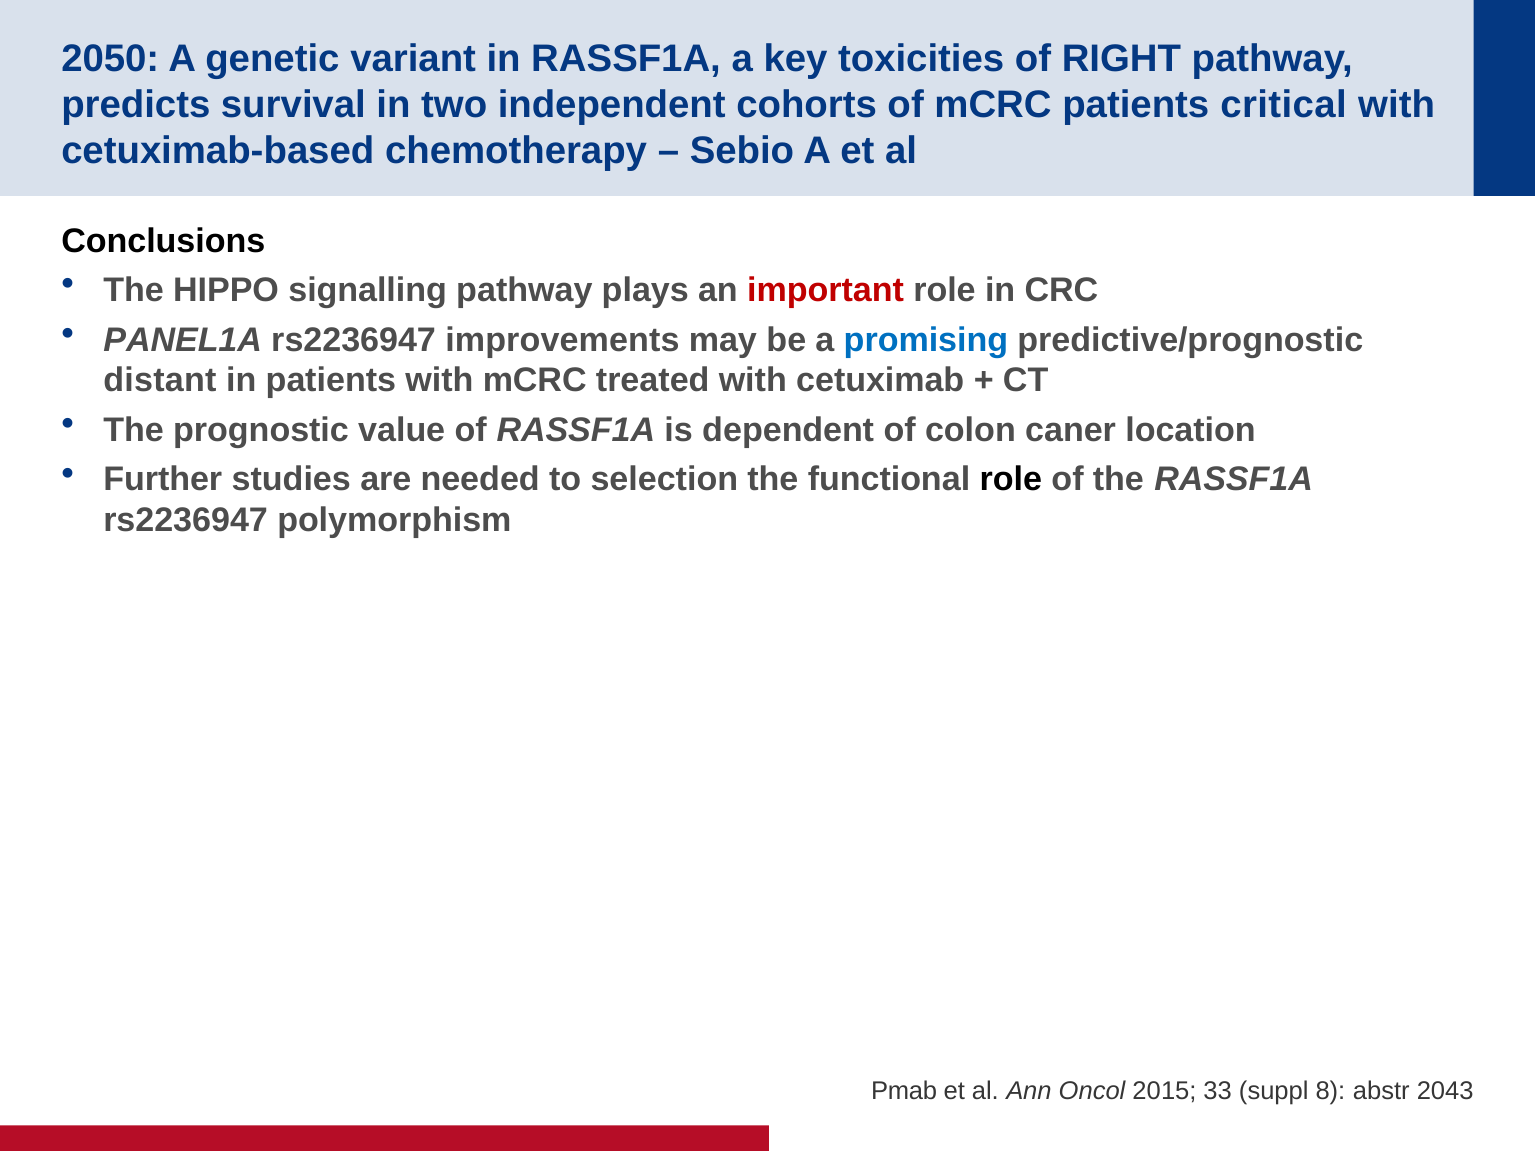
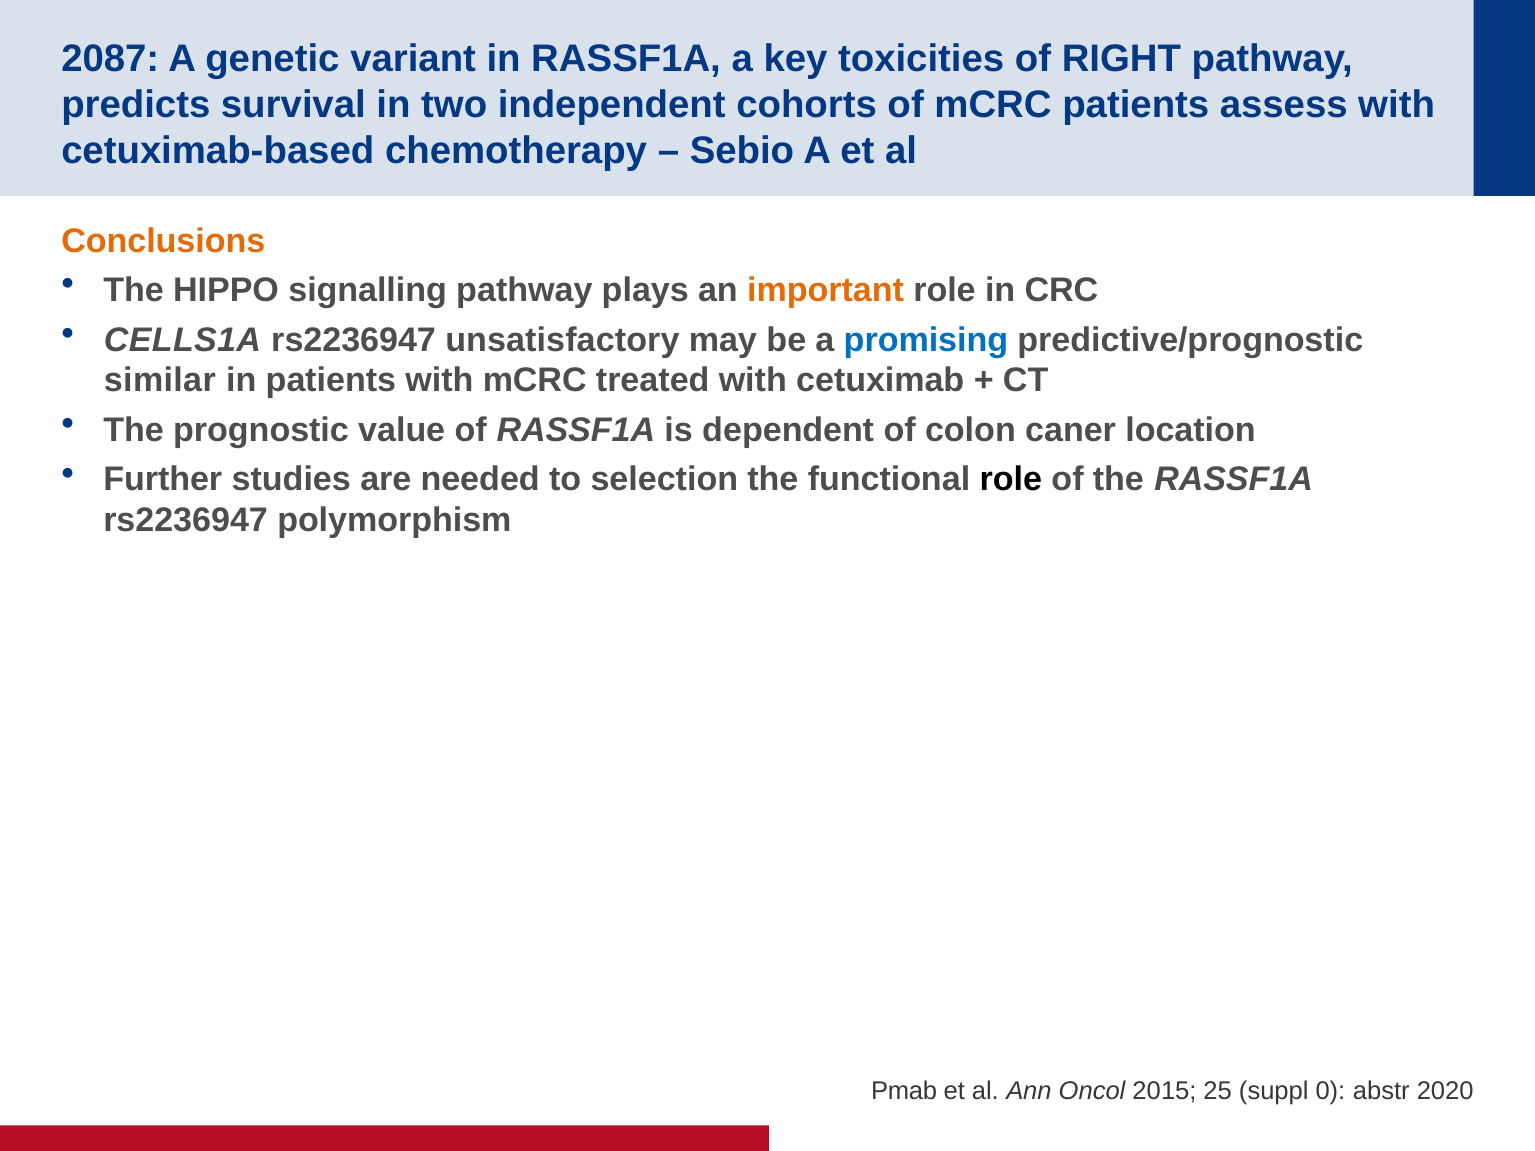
2050: 2050 -> 2087
critical: critical -> assess
Conclusions colour: black -> orange
important colour: red -> orange
PANEL1A: PANEL1A -> CELLS1A
improvements: improvements -> unsatisfactory
distant: distant -> similar
33: 33 -> 25
8: 8 -> 0
2043: 2043 -> 2020
